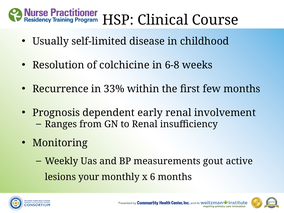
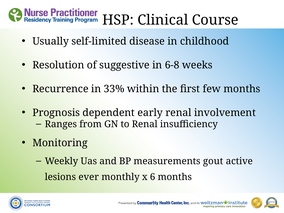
colchicine: colchicine -> suggestive
your: your -> ever
